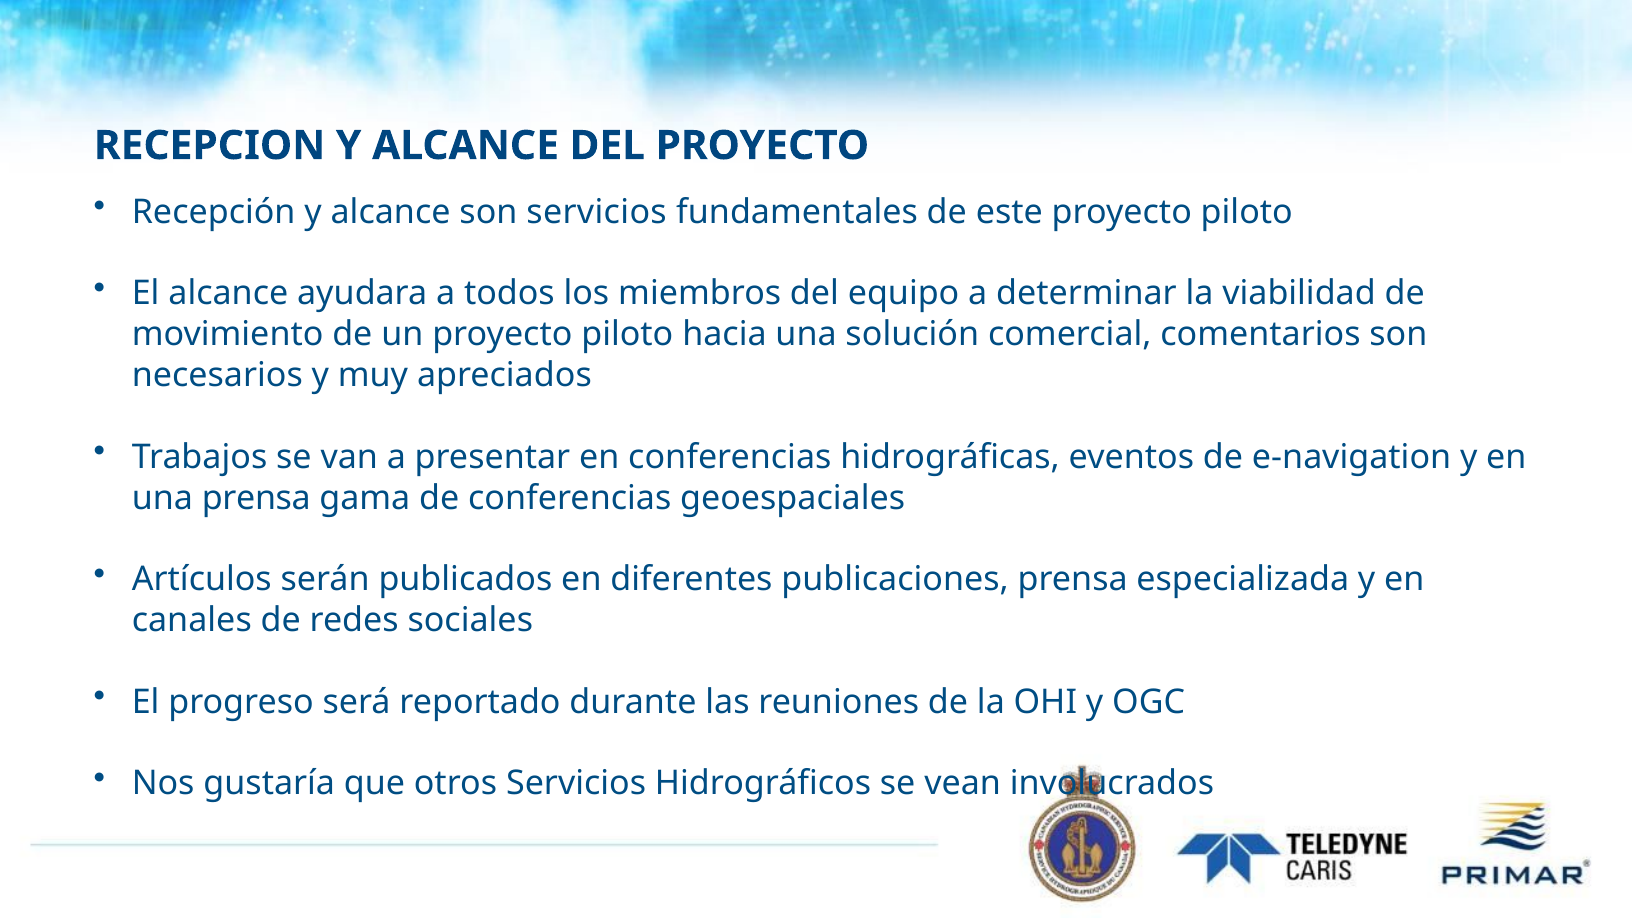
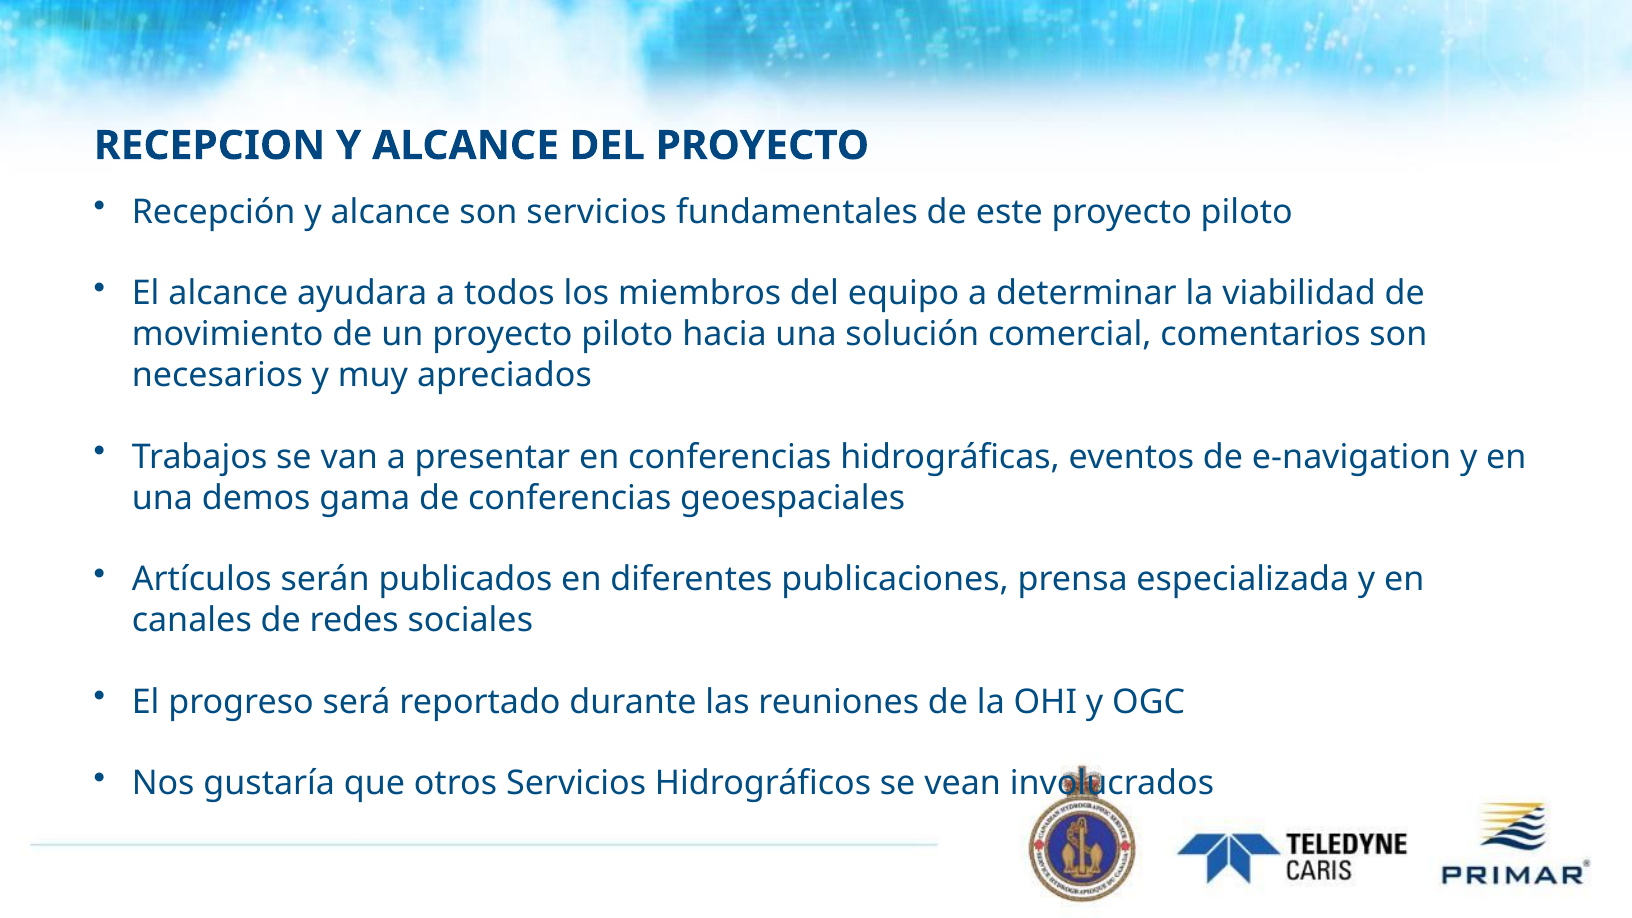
una prensa: prensa -> demos
